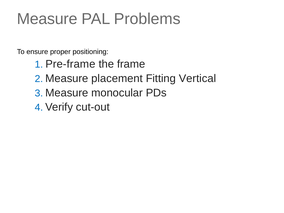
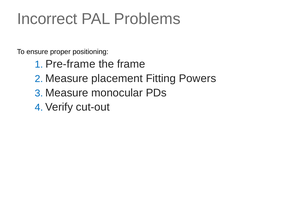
Measure at (47, 19): Measure -> Incorrect
Vertical: Vertical -> Powers
